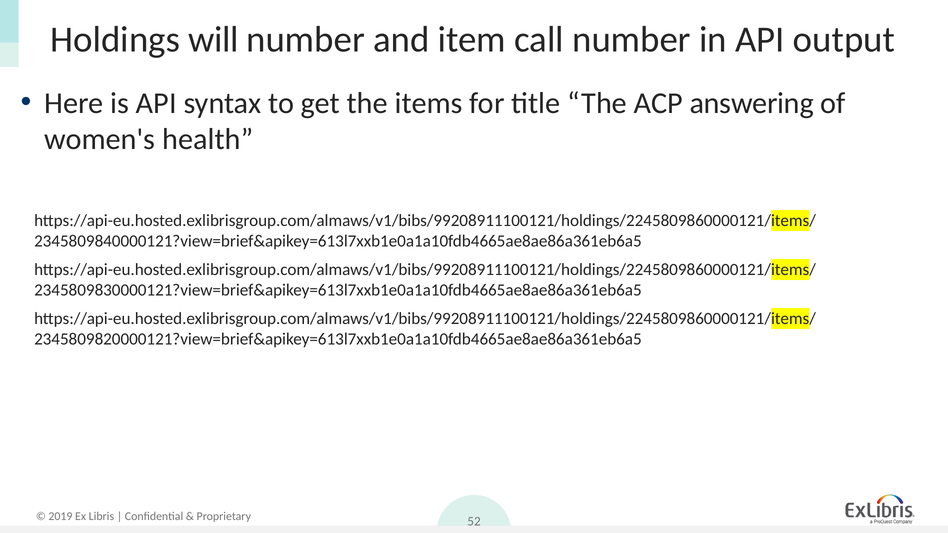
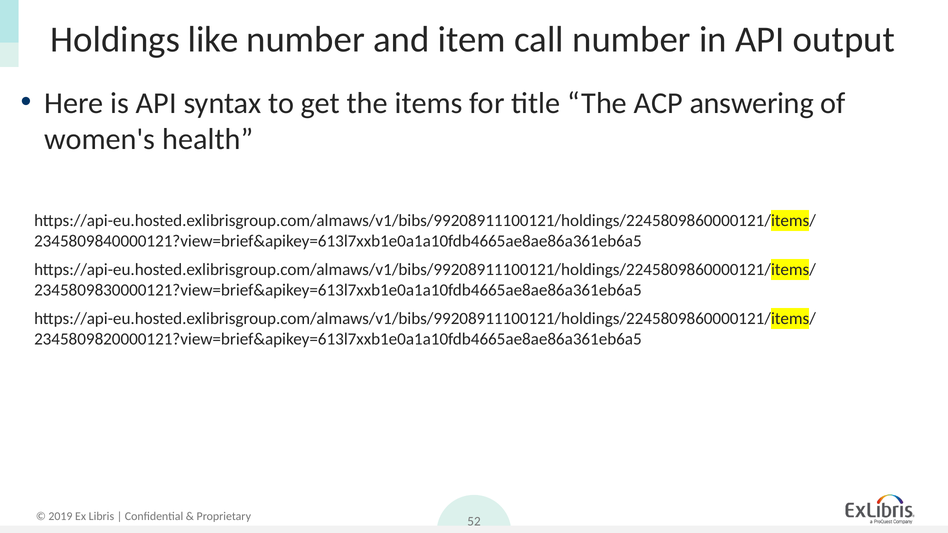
will: will -> like
